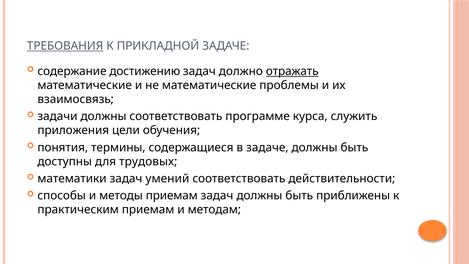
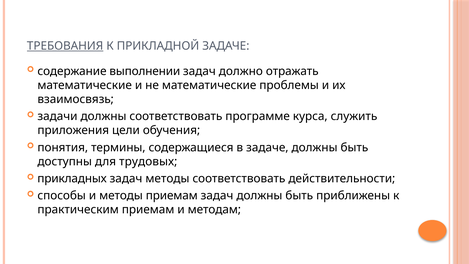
достижению: достижению -> выполнении
отражать underline: present -> none
математики: математики -> прикладных
задач умений: умений -> методы
